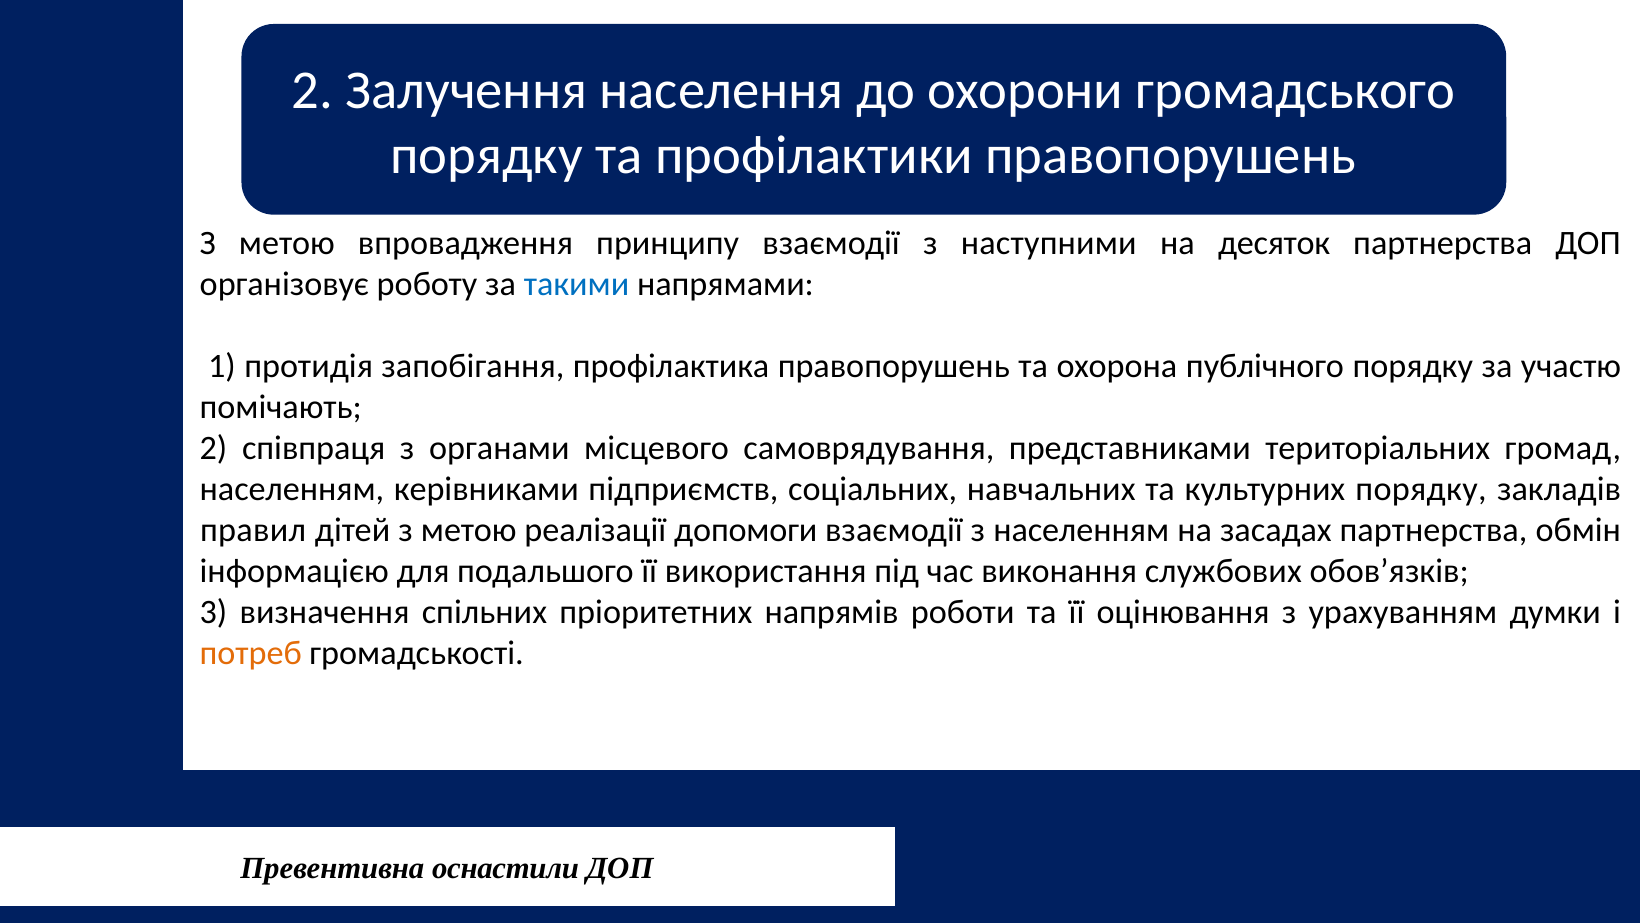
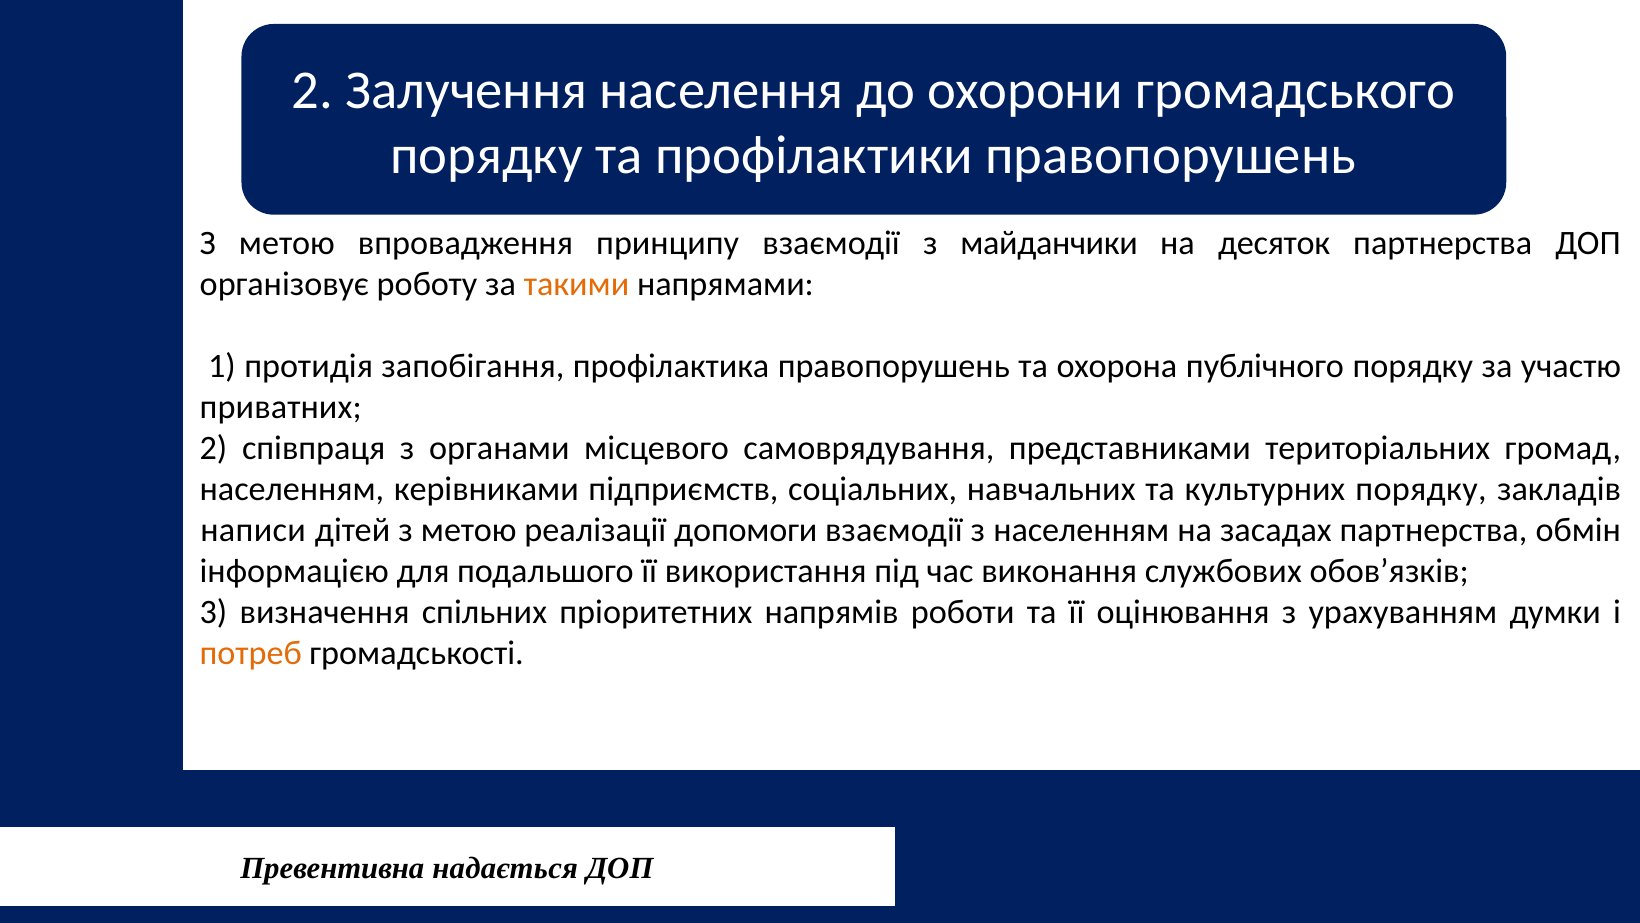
наступними: наступними -> майданчики
такими colour: blue -> orange
помічають: помічають -> приватних
правил: правил -> написи
оснастили: оснастили -> надається
